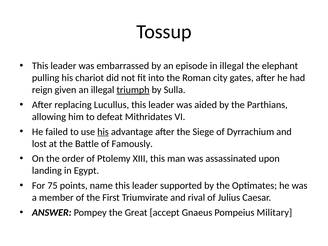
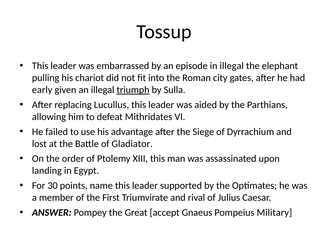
reign: reign -> early
his at (103, 132) underline: present -> none
Famously: Famously -> Gladiator
75: 75 -> 30
